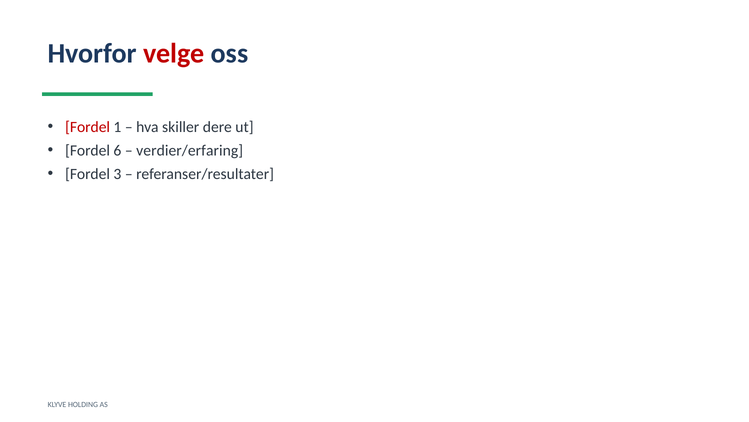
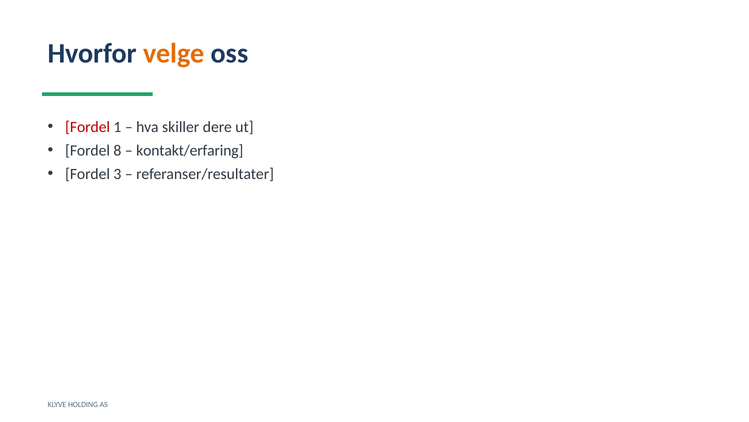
velge colour: red -> orange
6: 6 -> 8
verdier/erfaring: verdier/erfaring -> kontakt/erfaring
